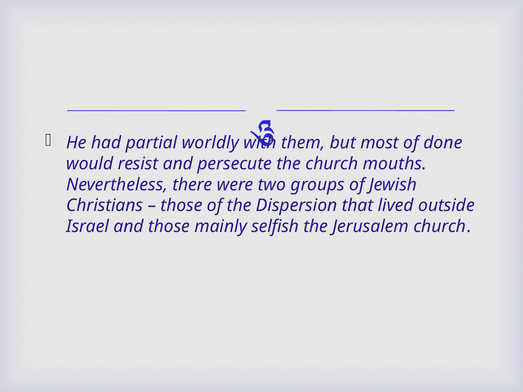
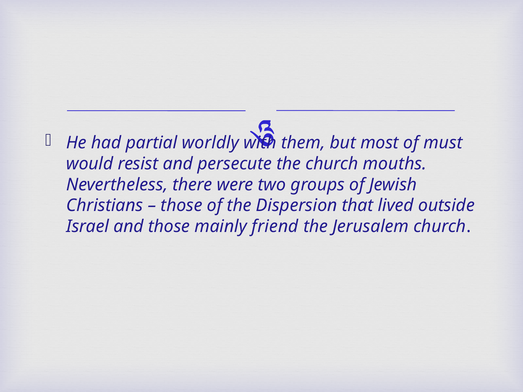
done: done -> must
selfish: selfish -> friend
